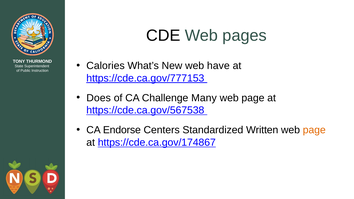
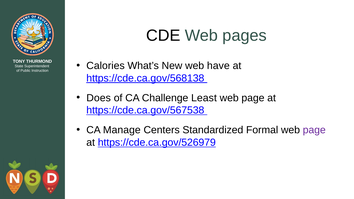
https://cde.ca.gov/777153: https://cde.ca.gov/777153 -> https://cde.ca.gov/568138
Many: Many -> Least
Endorse: Endorse -> Manage
Written: Written -> Formal
page at (314, 130) colour: orange -> purple
https://cde.ca.gov/174867: https://cde.ca.gov/174867 -> https://cde.ca.gov/526979
